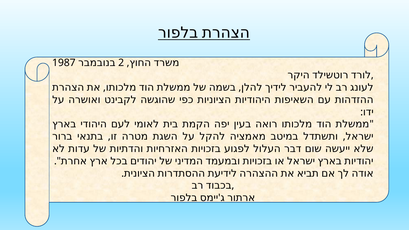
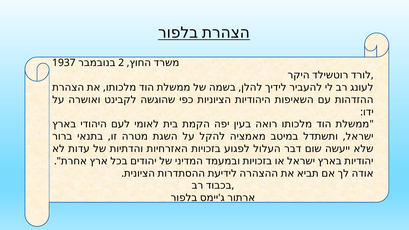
1987: 1987 -> 1937
